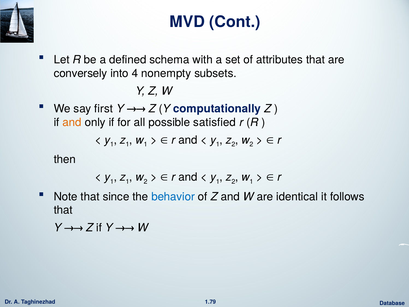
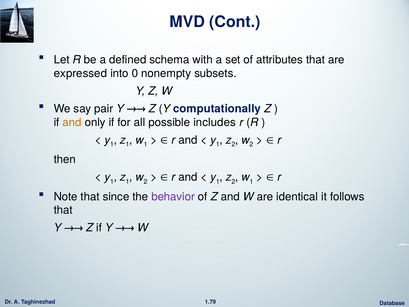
conversely: conversely -> expressed
4: 4 -> 0
first: first -> pair
satisfied: satisfied -> includes
behavior colour: blue -> purple
